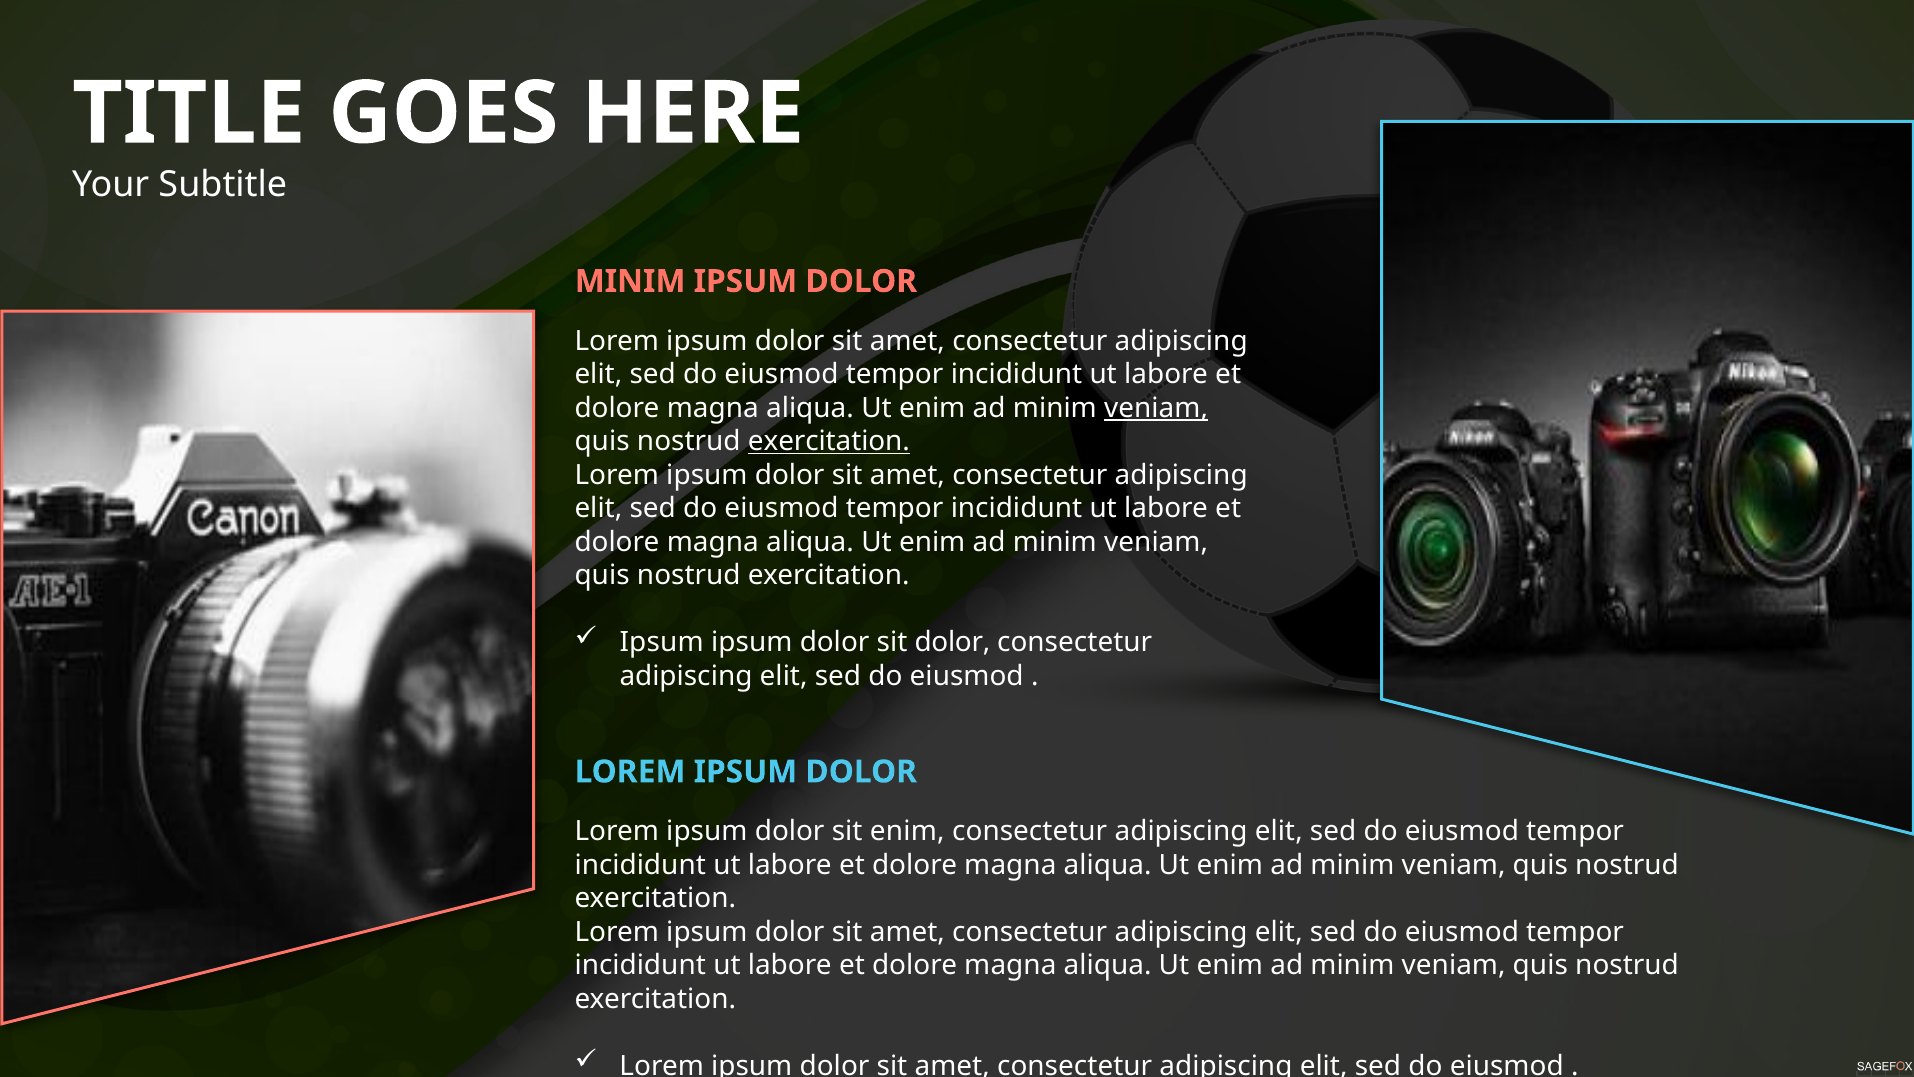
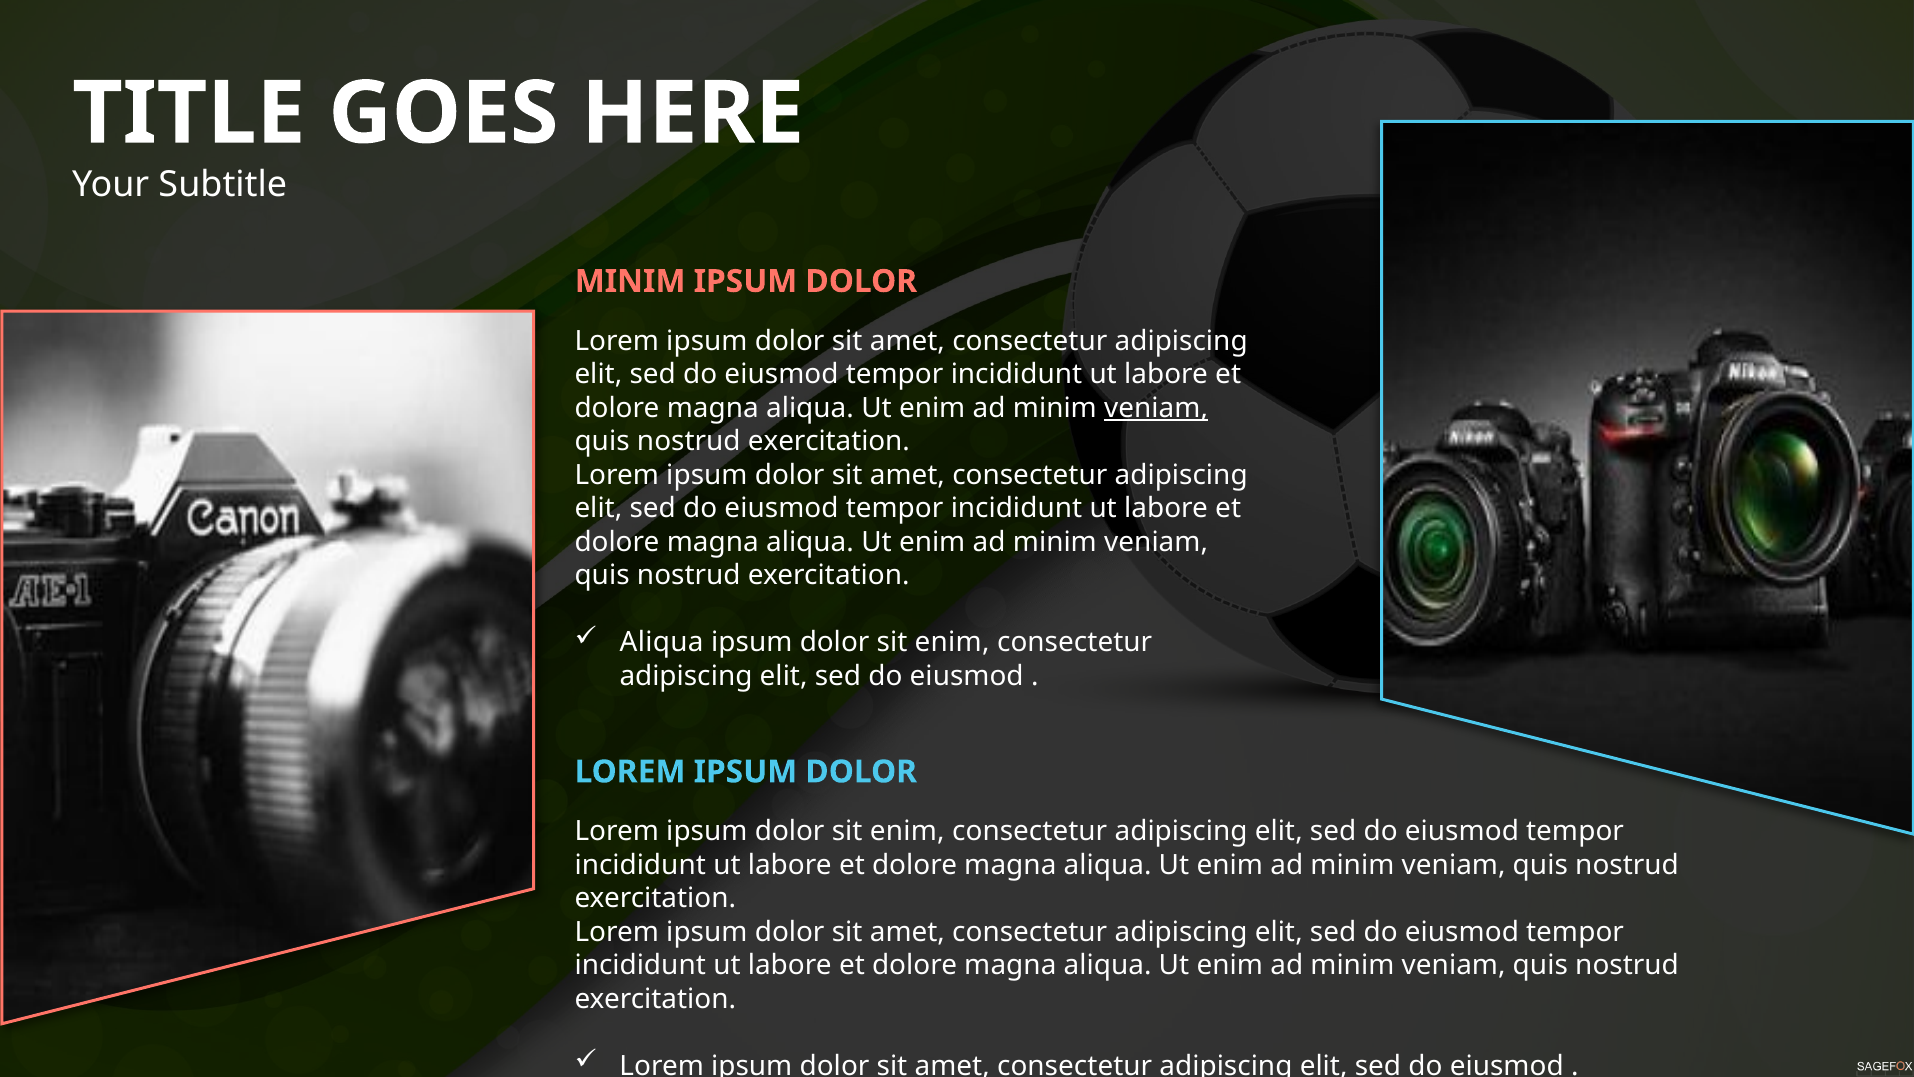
exercitation at (829, 441) underline: present -> none
Ipsum at (662, 643): Ipsum -> Aliqua
dolor at (952, 643): dolor -> enim
